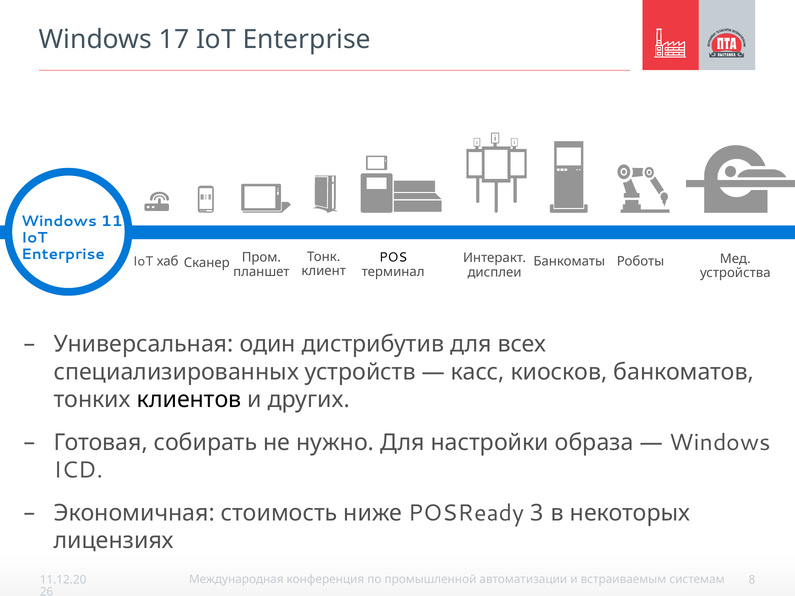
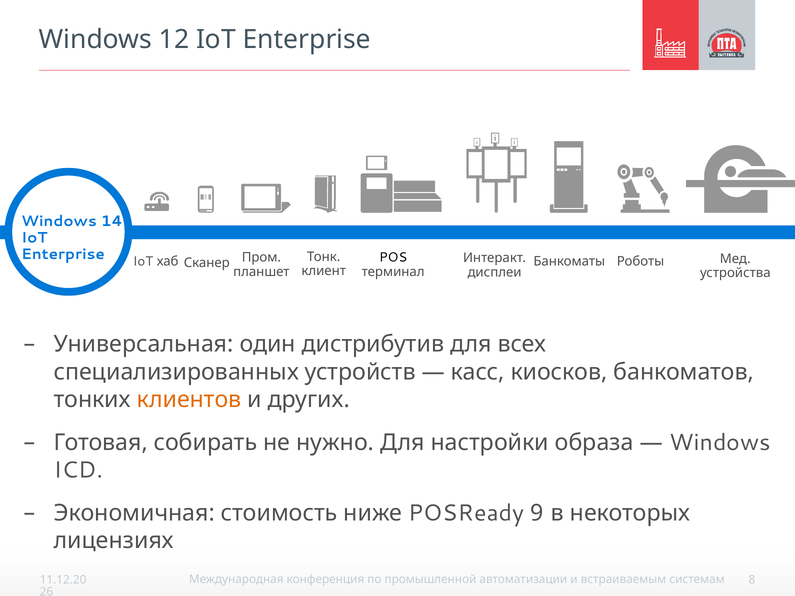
17: 17 -> 12
11: 11 -> 14
клиентов colour: black -> orange
3: 3 -> 9
